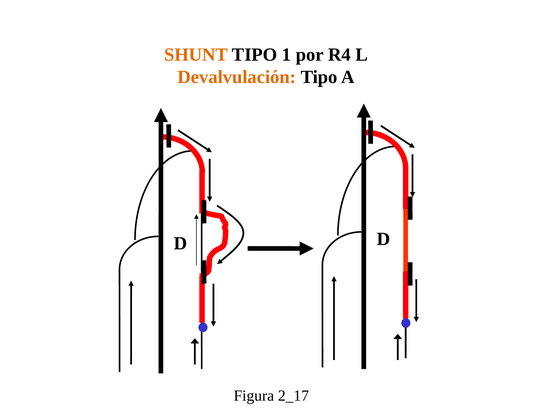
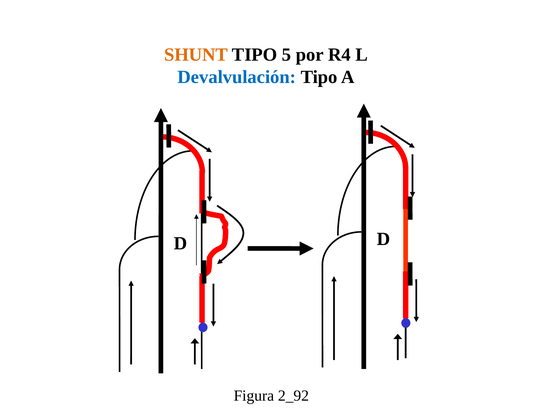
1: 1 -> 5
Devalvulación colour: orange -> blue
2_17: 2_17 -> 2_92
